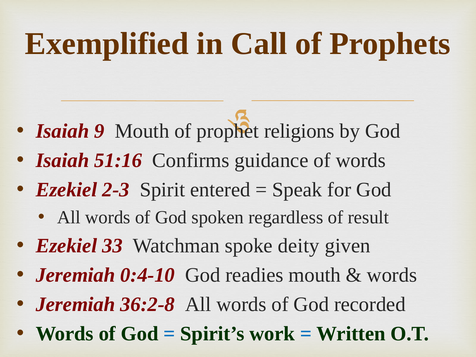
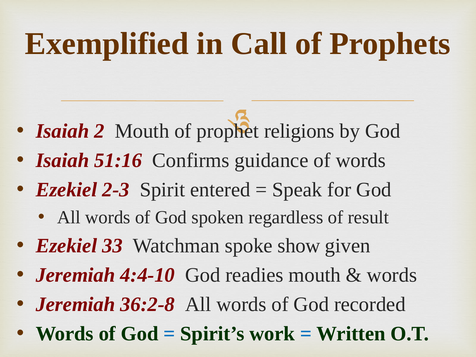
9: 9 -> 2
deity: deity -> show
0:4-10: 0:4-10 -> 4:4-10
